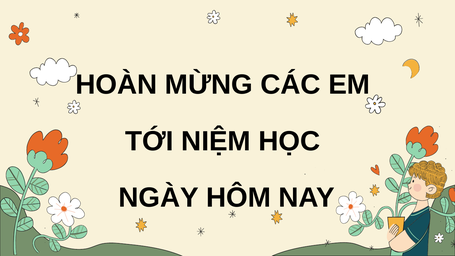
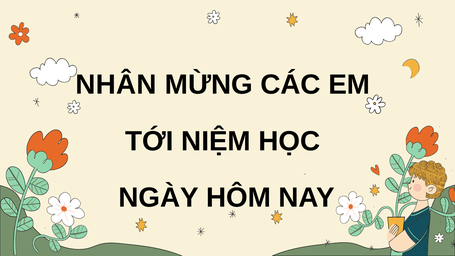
HOÀN: HOÀN -> NHÂN
